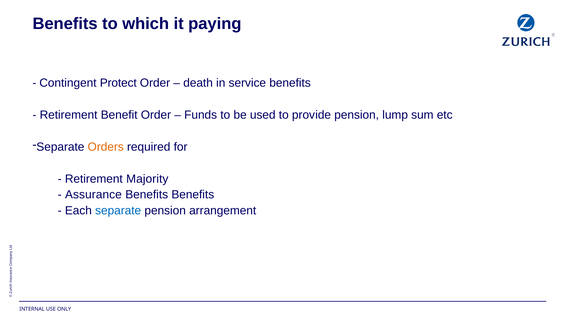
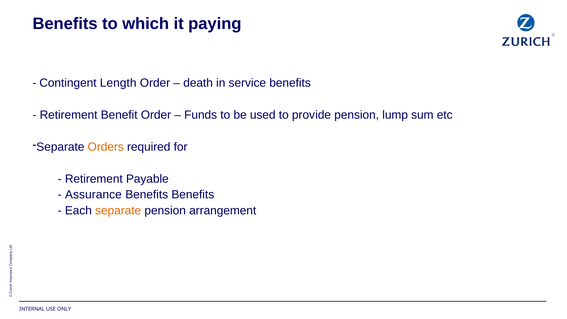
Protect: Protect -> Length
Majority: Majority -> Payable
separate at (118, 211) colour: blue -> orange
